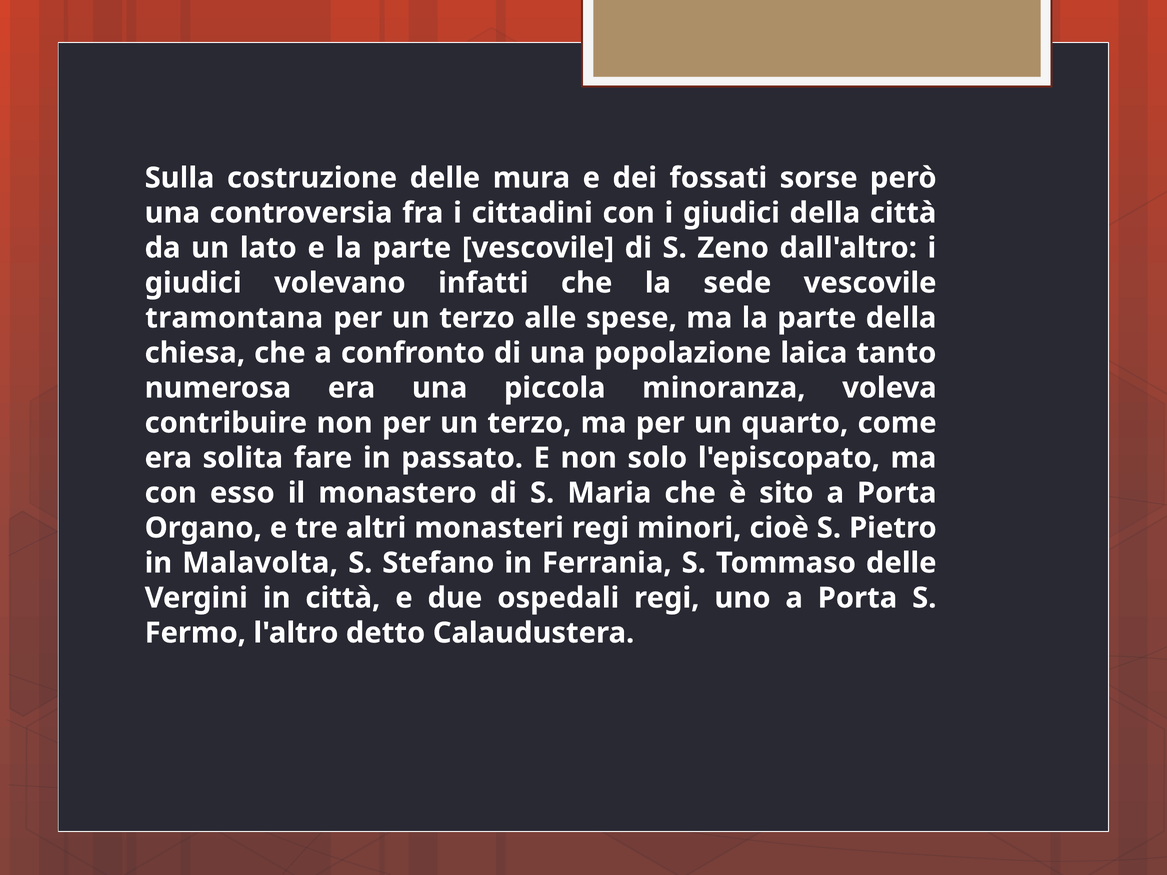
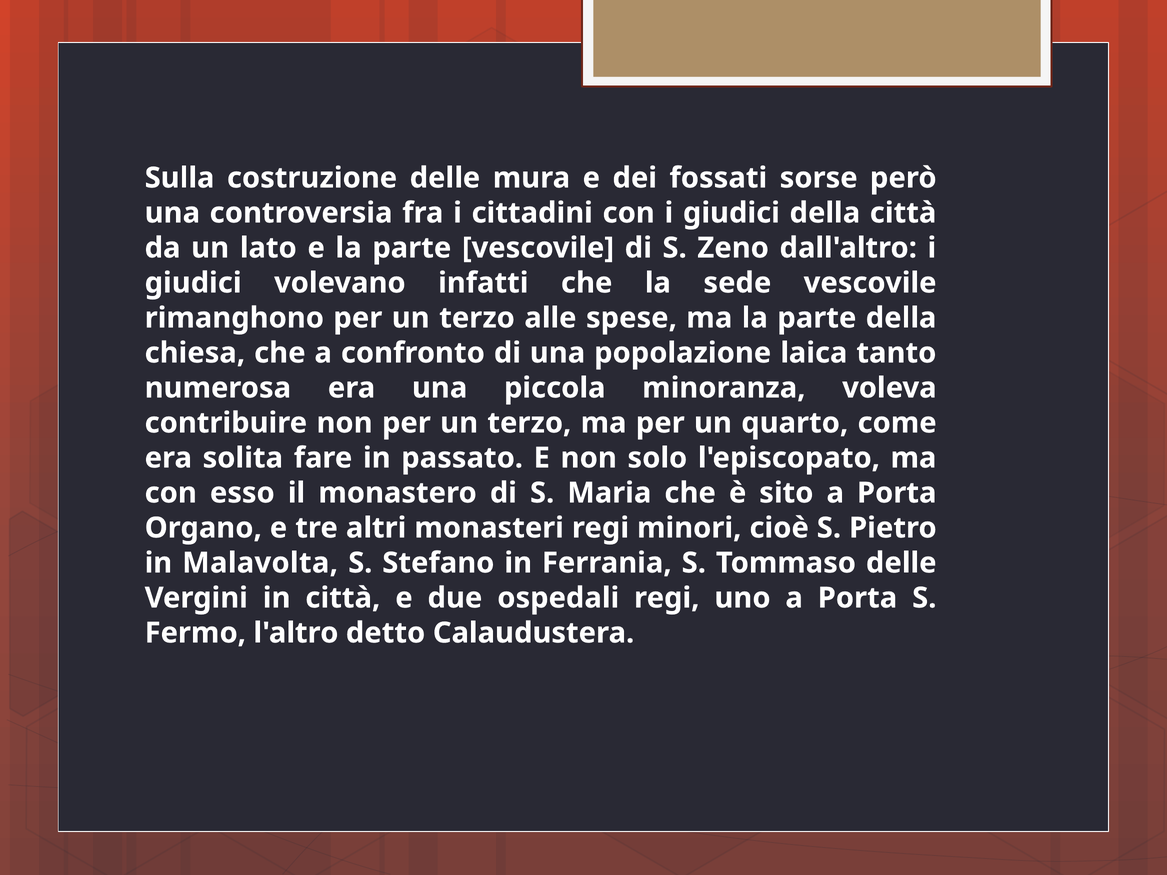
tramontana: tramontana -> rimanghono
